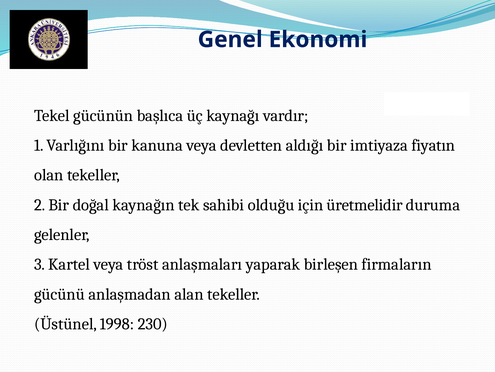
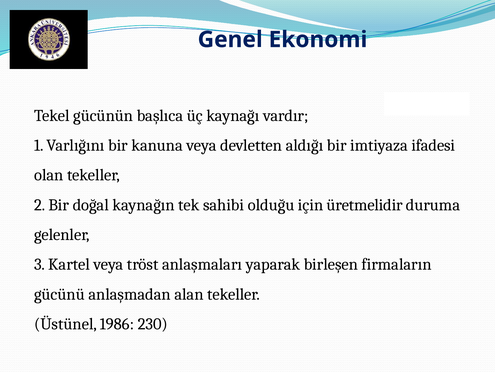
fiyatın: fiyatın -> ifadesi
1998: 1998 -> 1986
